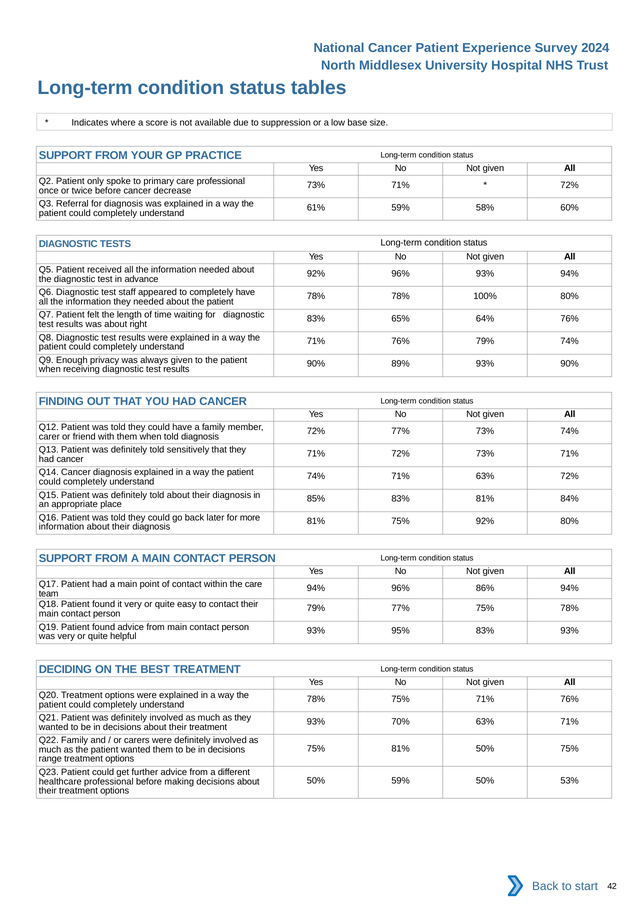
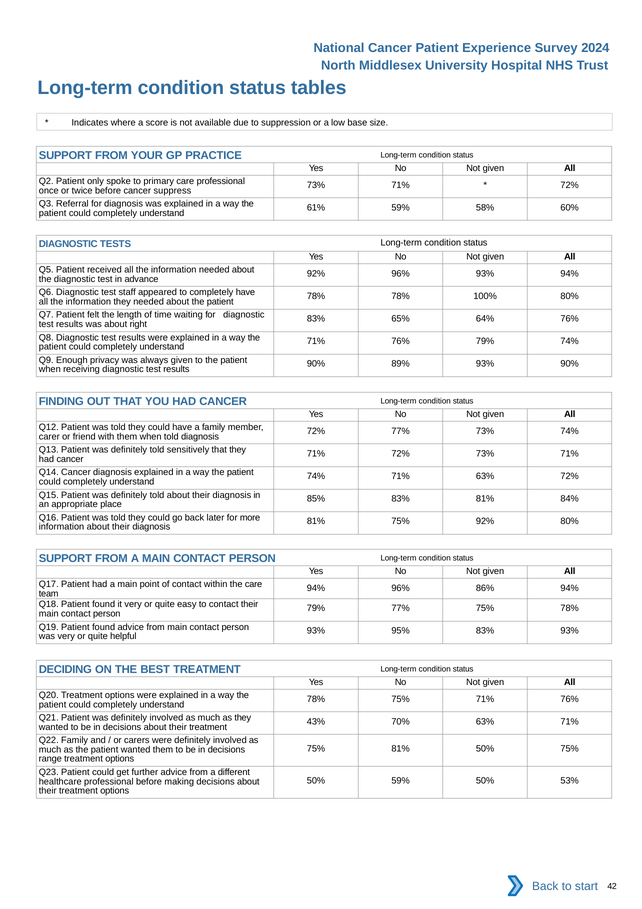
decrease: decrease -> suppress
93% at (316, 721): 93% -> 43%
